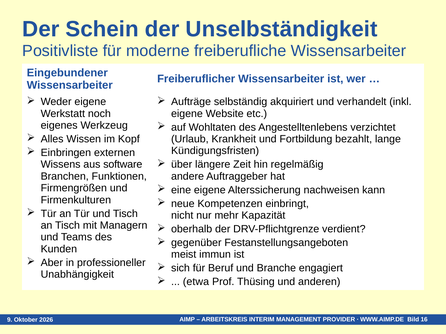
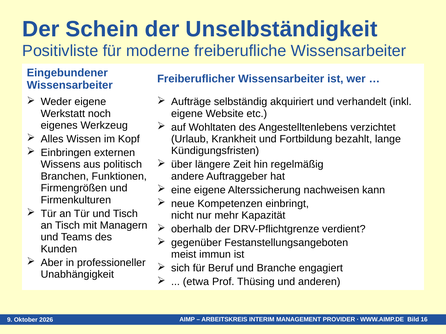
software: software -> politisch
